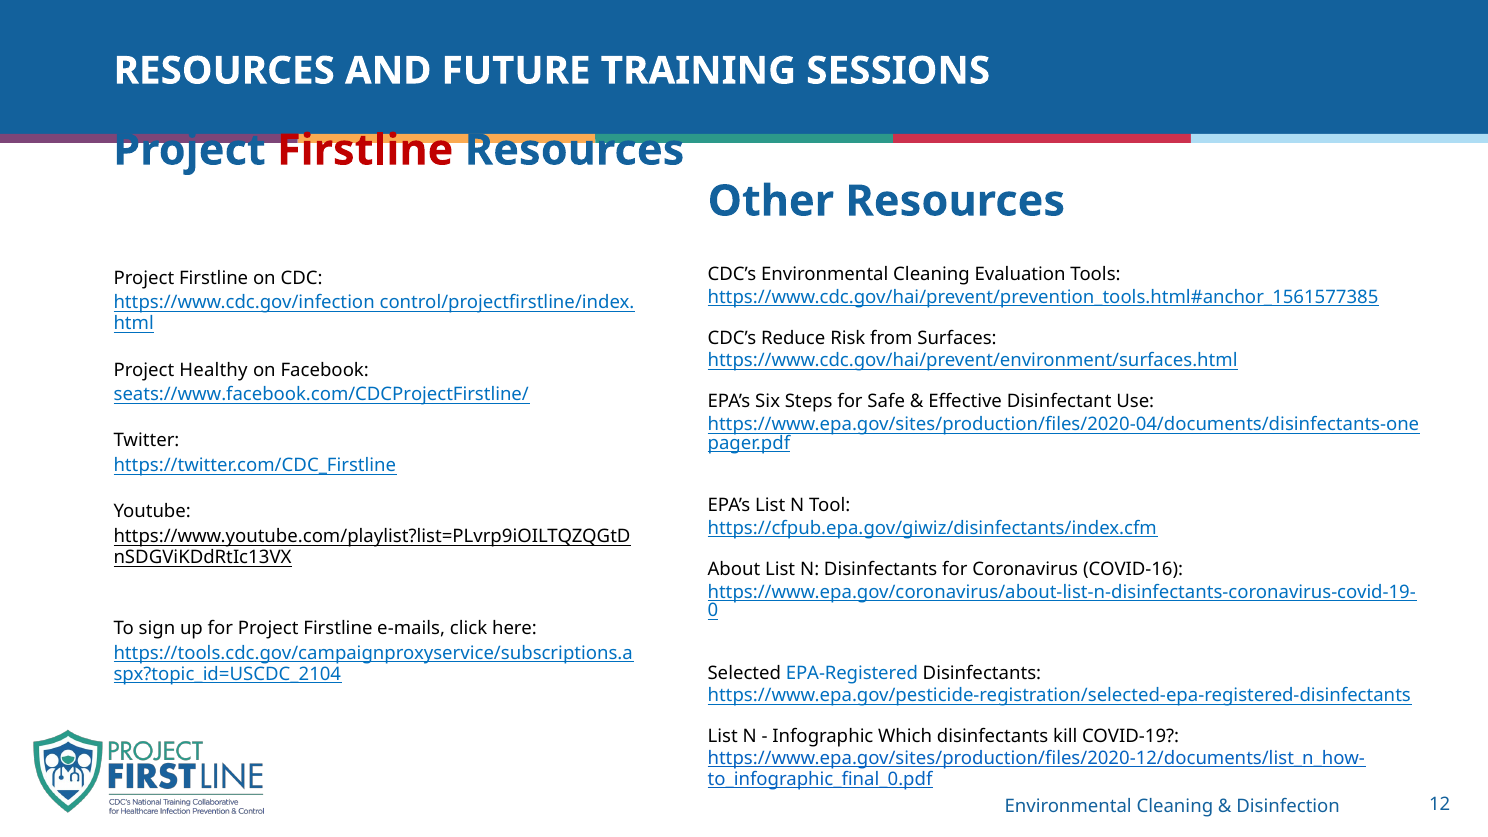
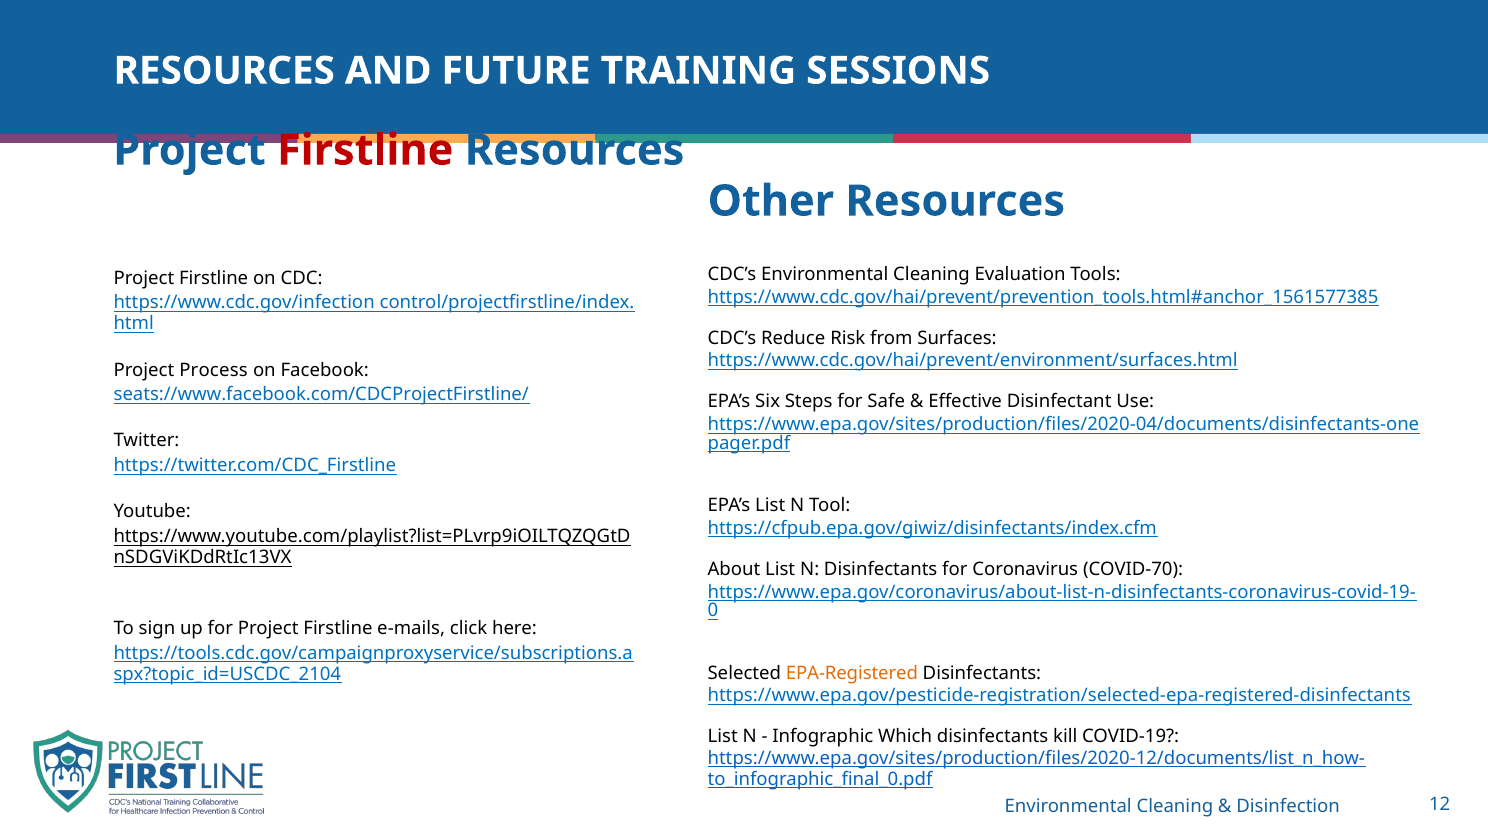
Healthy: Healthy -> Process
COVID-16: COVID-16 -> COVID-70
EPA-Registered colour: blue -> orange
